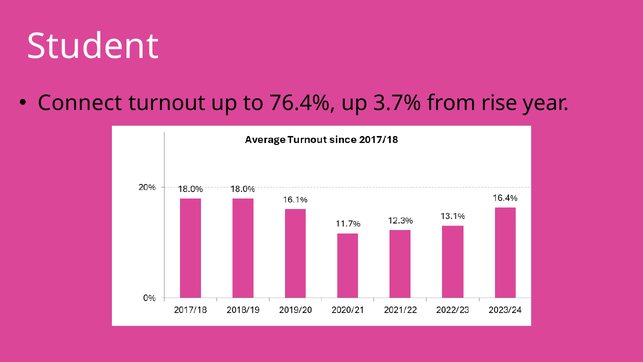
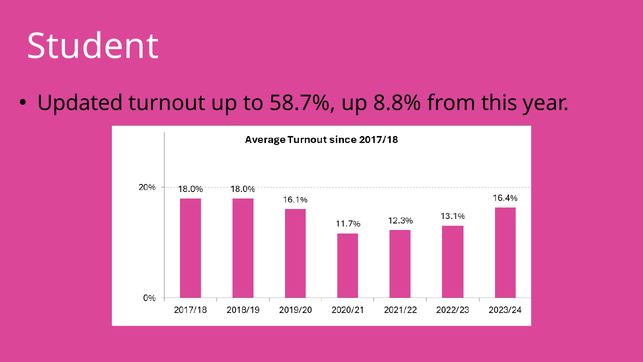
Connect: Connect -> Updated
76.4%: 76.4% -> 58.7%
3.7%: 3.7% -> 8.8%
rise: rise -> this
